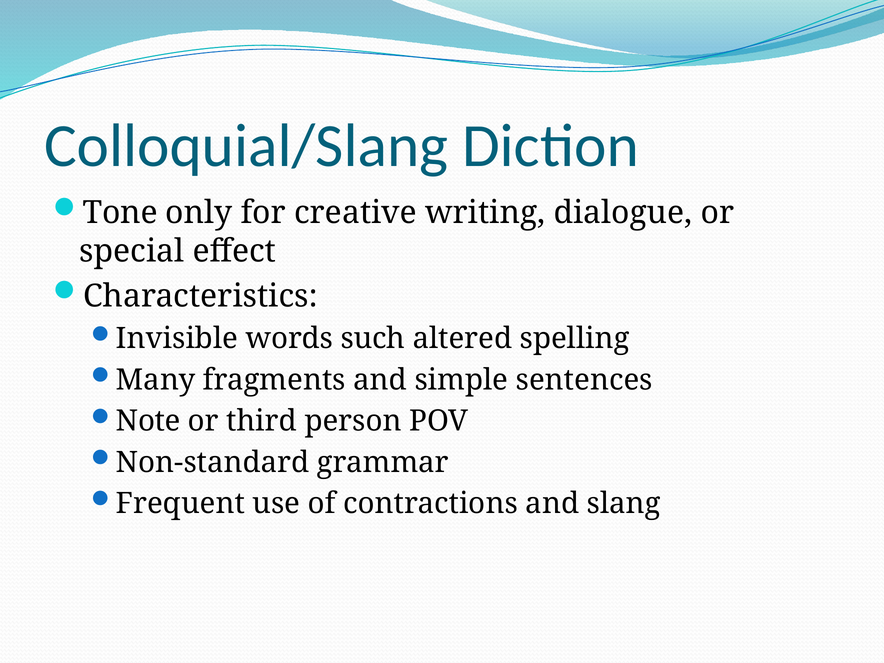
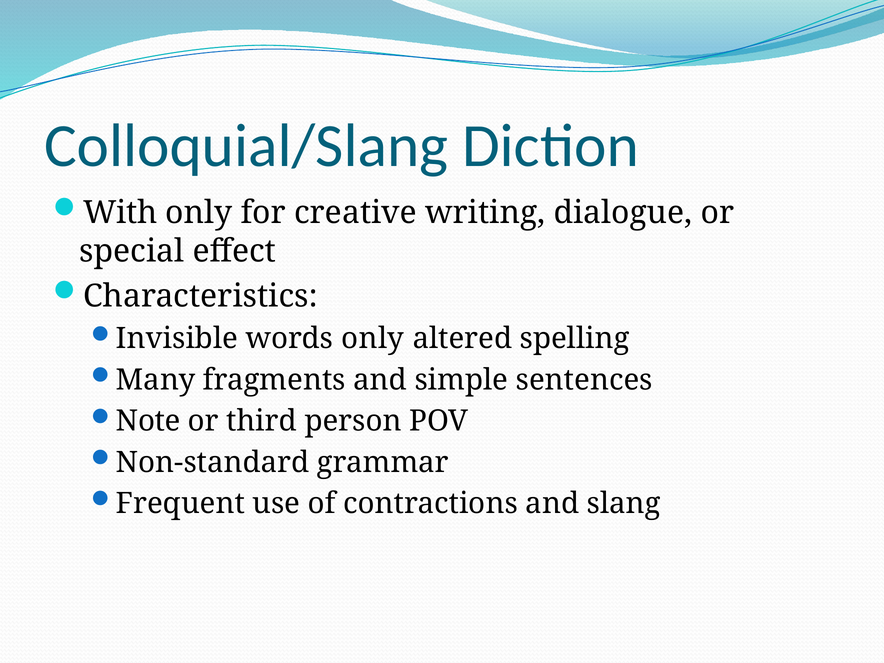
Tone: Tone -> With
words such: such -> only
